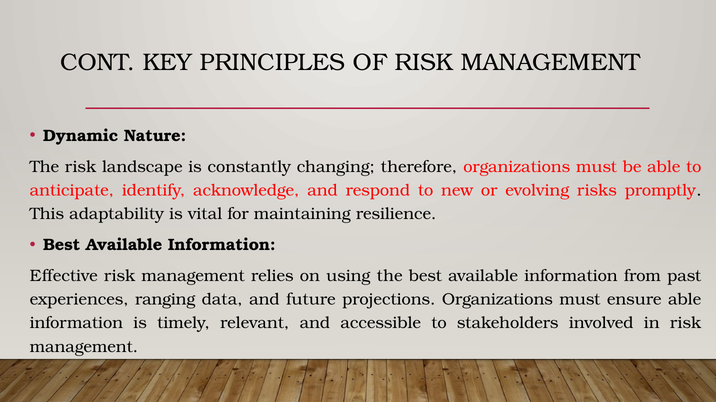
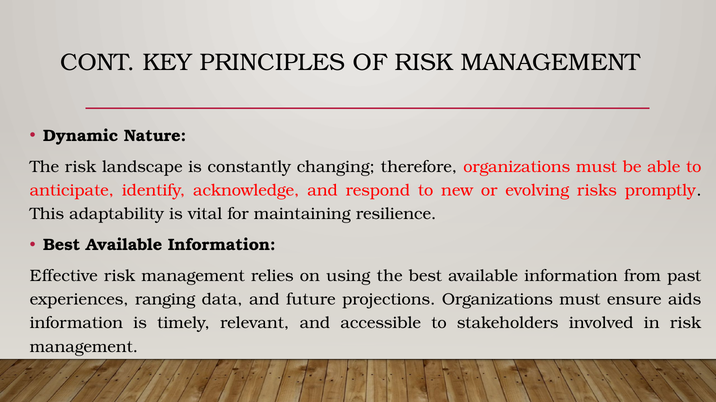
ensure able: able -> aids
